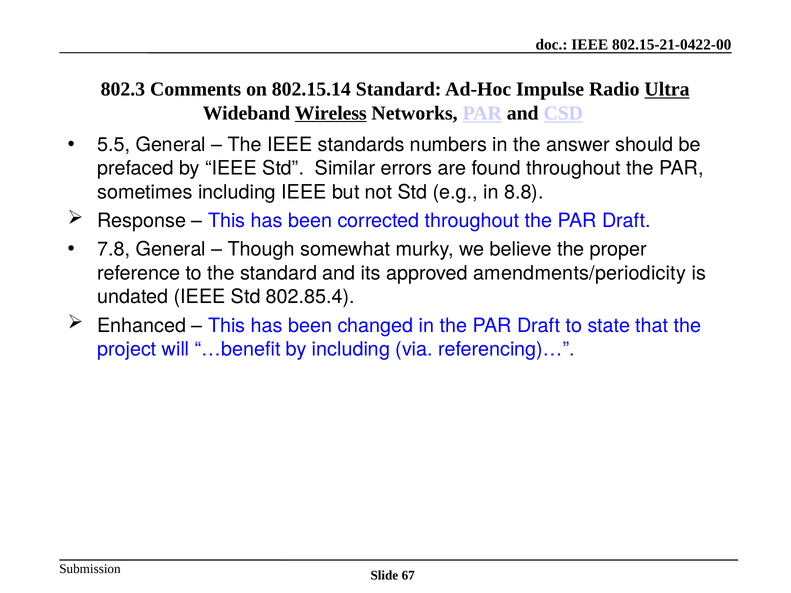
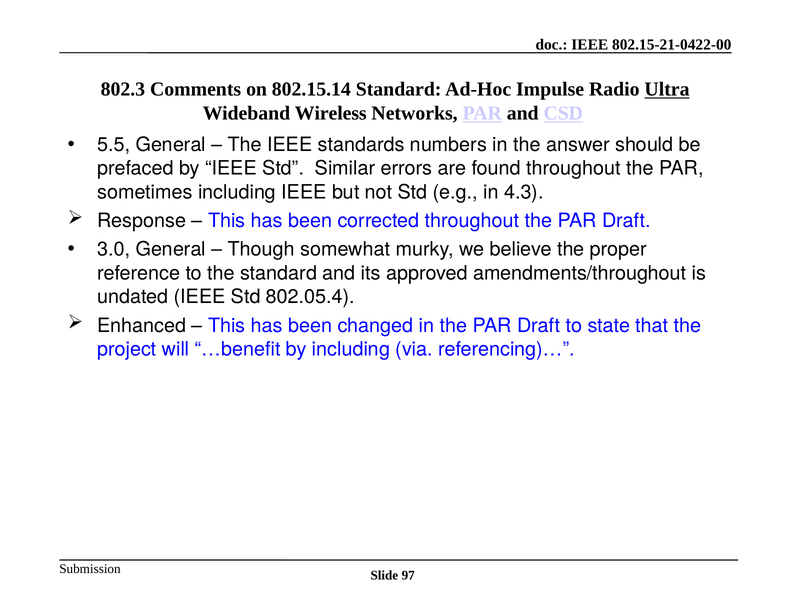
Wireless underline: present -> none
8.8: 8.8 -> 4.3
7.8: 7.8 -> 3.0
amendments/periodicity: amendments/periodicity -> amendments/throughout
802.85.4: 802.85.4 -> 802.05.4
67: 67 -> 97
